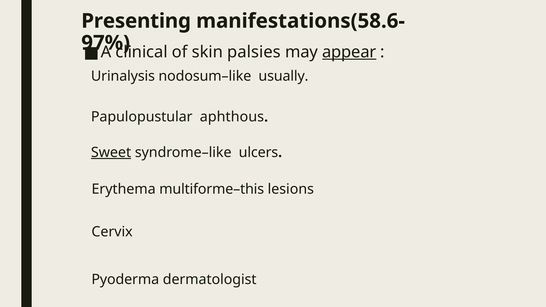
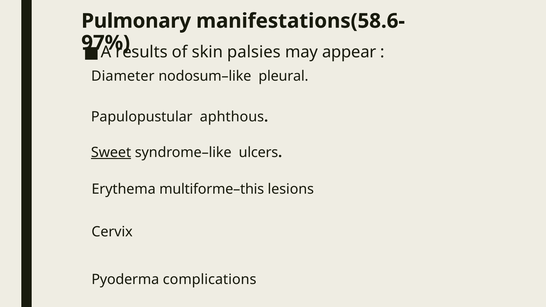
Presenting: Presenting -> Pulmonary
clinical: clinical -> results
appear underline: present -> none
Urinalysis: Urinalysis -> Diameter
usually: usually -> pleural
dermatologist: dermatologist -> complications
